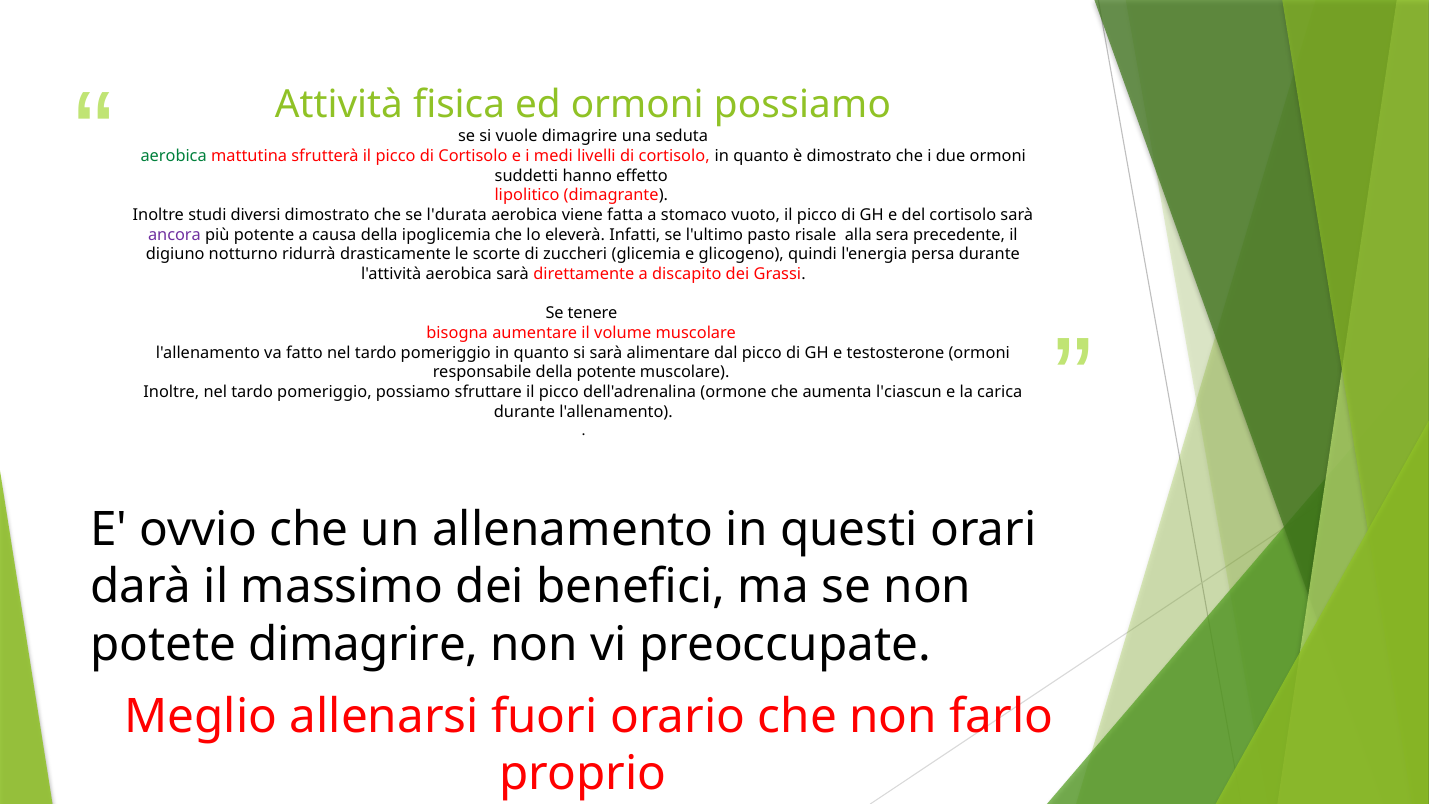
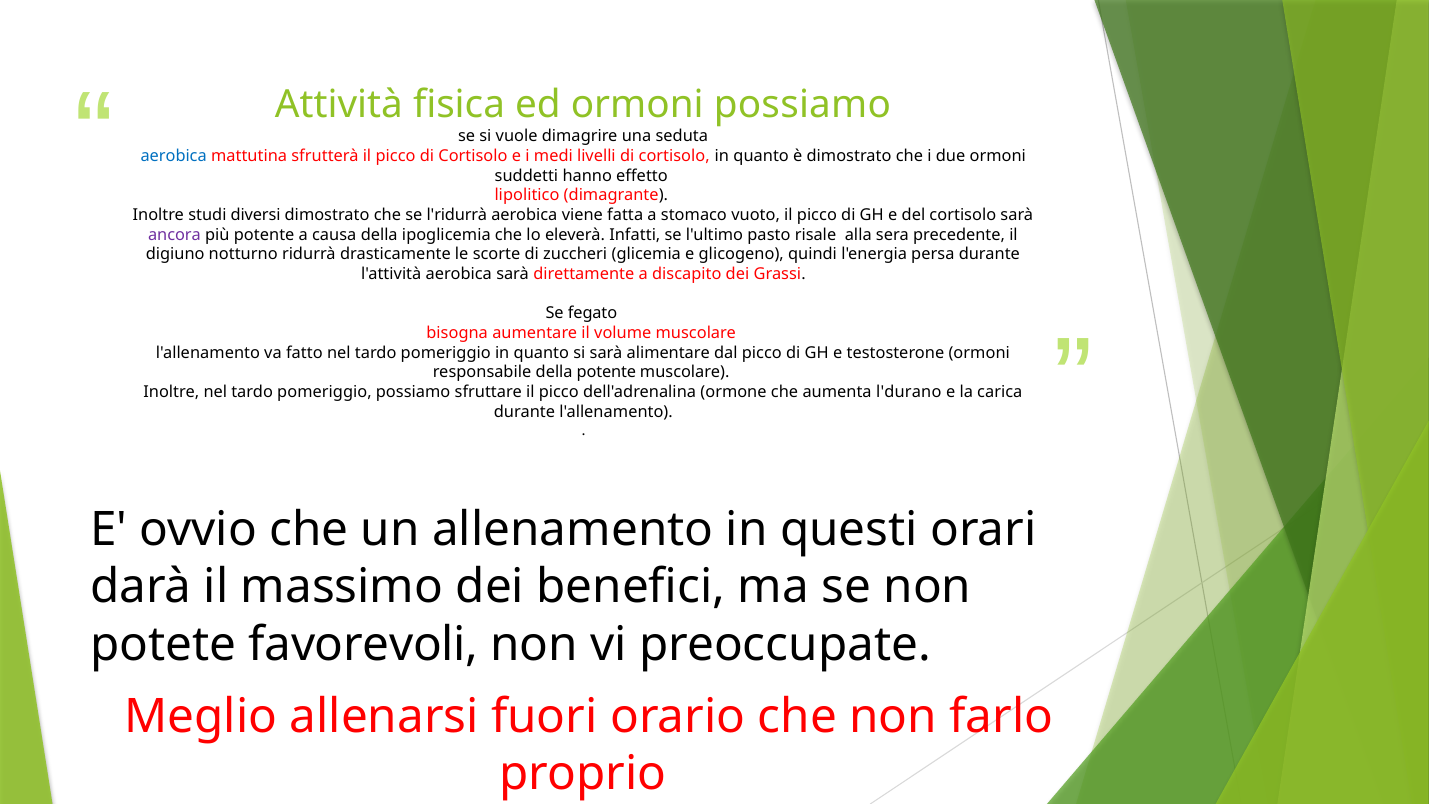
aerobica at (174, 156) colour: green -> blue
l'durata: l'durata -> l'ridurrà
tenere: tenere -> fegato
l'ciascun: l'ciascun -> l'durano
potete dimagrire: dimagrire -> favorevoli
